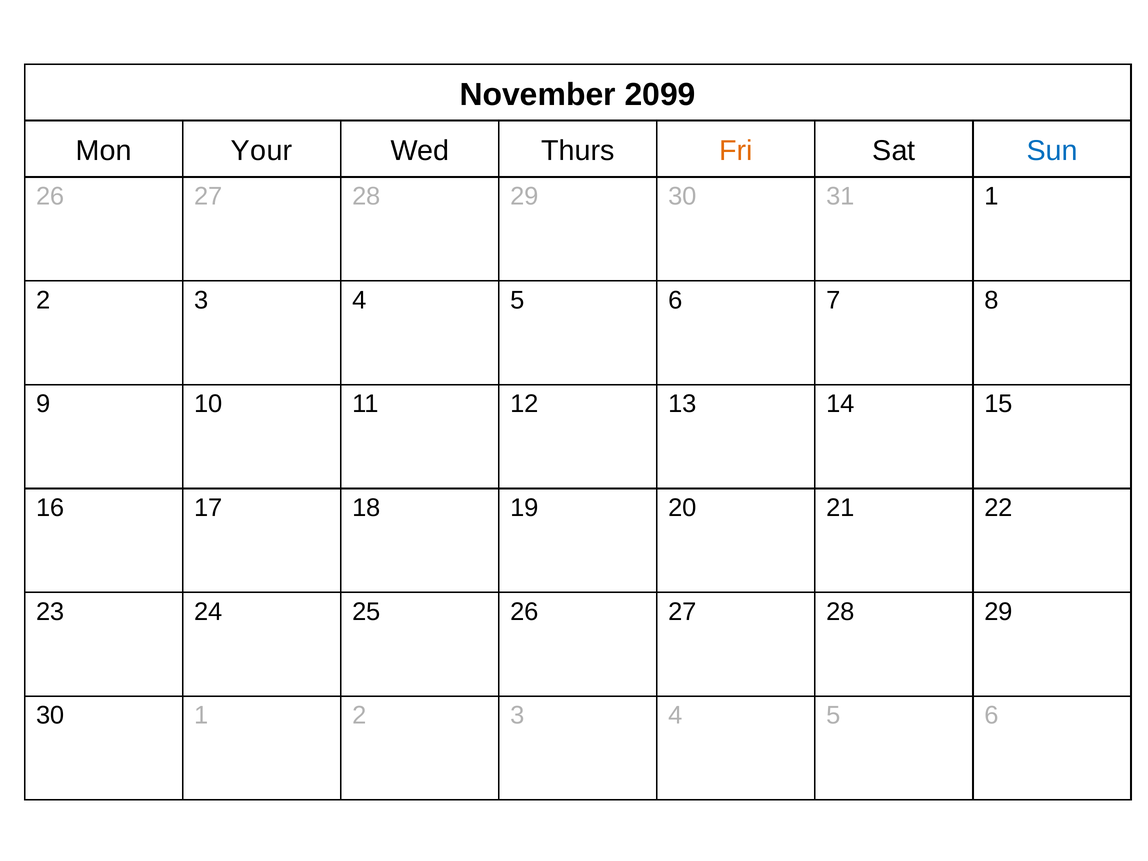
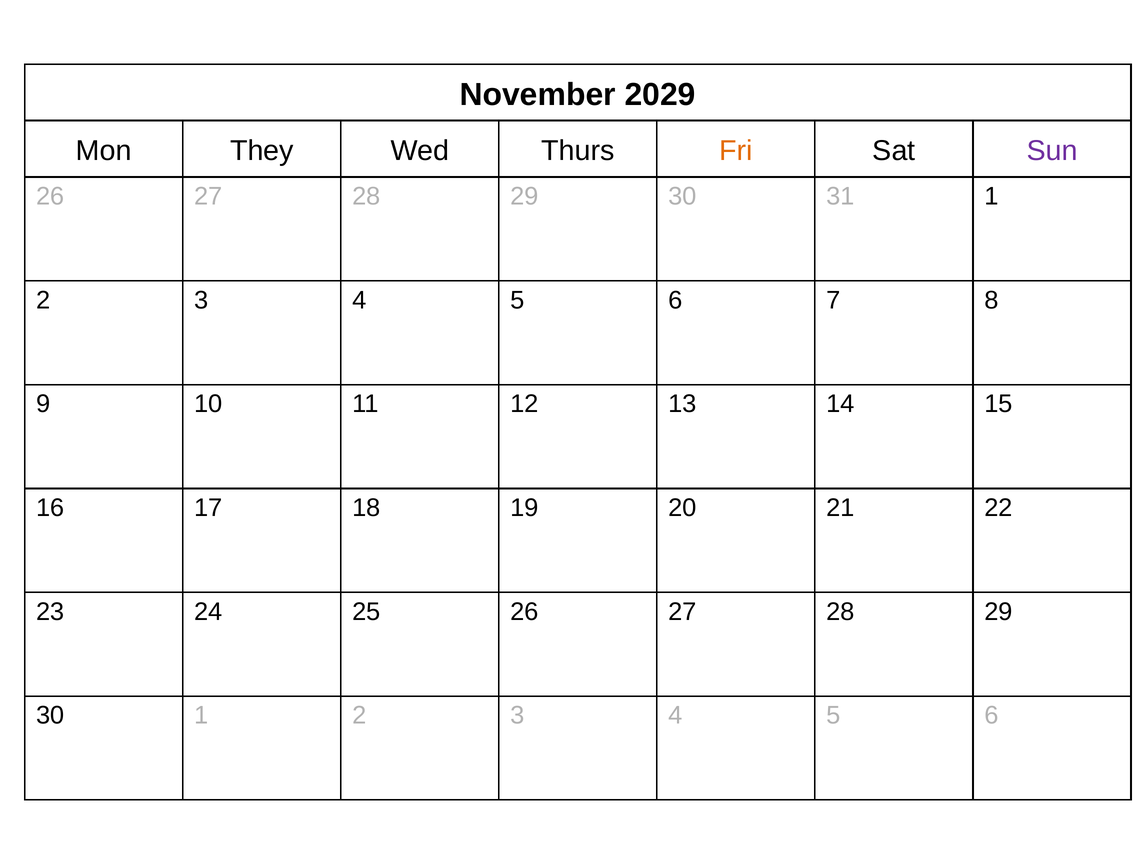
2099: 2099 -> 2029
Your: Your -> They
Sun colour: blue -> purple
